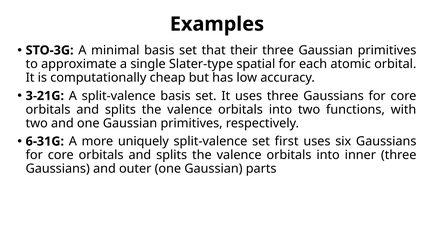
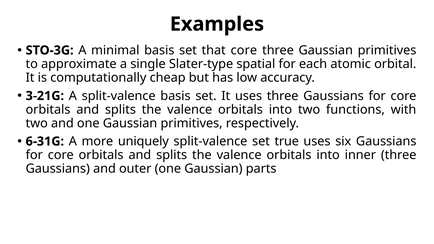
that their: their -> core
first: first -> true
